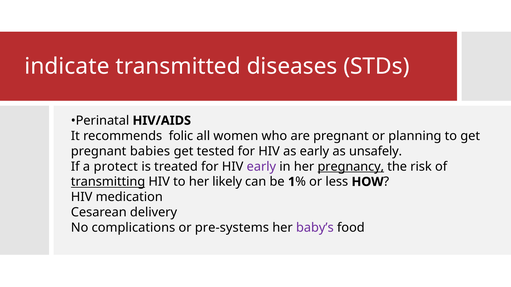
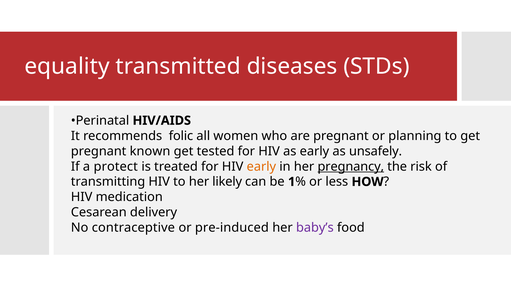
indicate: indicate -> equality
babies: babies -> known
early at (261, 167) colour: purple -> orange
transmitting underline: present -> none
complications: complications -> contraceptive
pre-systems: pre-systems -> pre-induced
